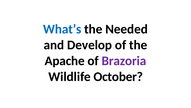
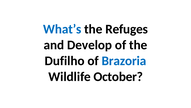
Needed: Needed -> Refuges
Apache: Apache -> Dufilho
Brazoria colour: purple -> blue
